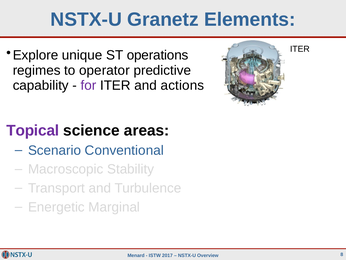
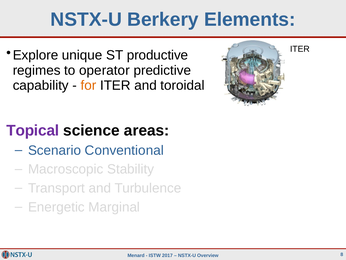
Granetz: Granetz -> Berkery
operations: operations -> productive
for colour: purple -> orange
actions: actions -> toroidal
